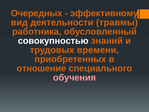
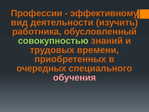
Очередных: Очередных -> Профессии
травмы: травмы -> изучить
совокупностью colour: white -> light green
отношение: отношение -> очередных
